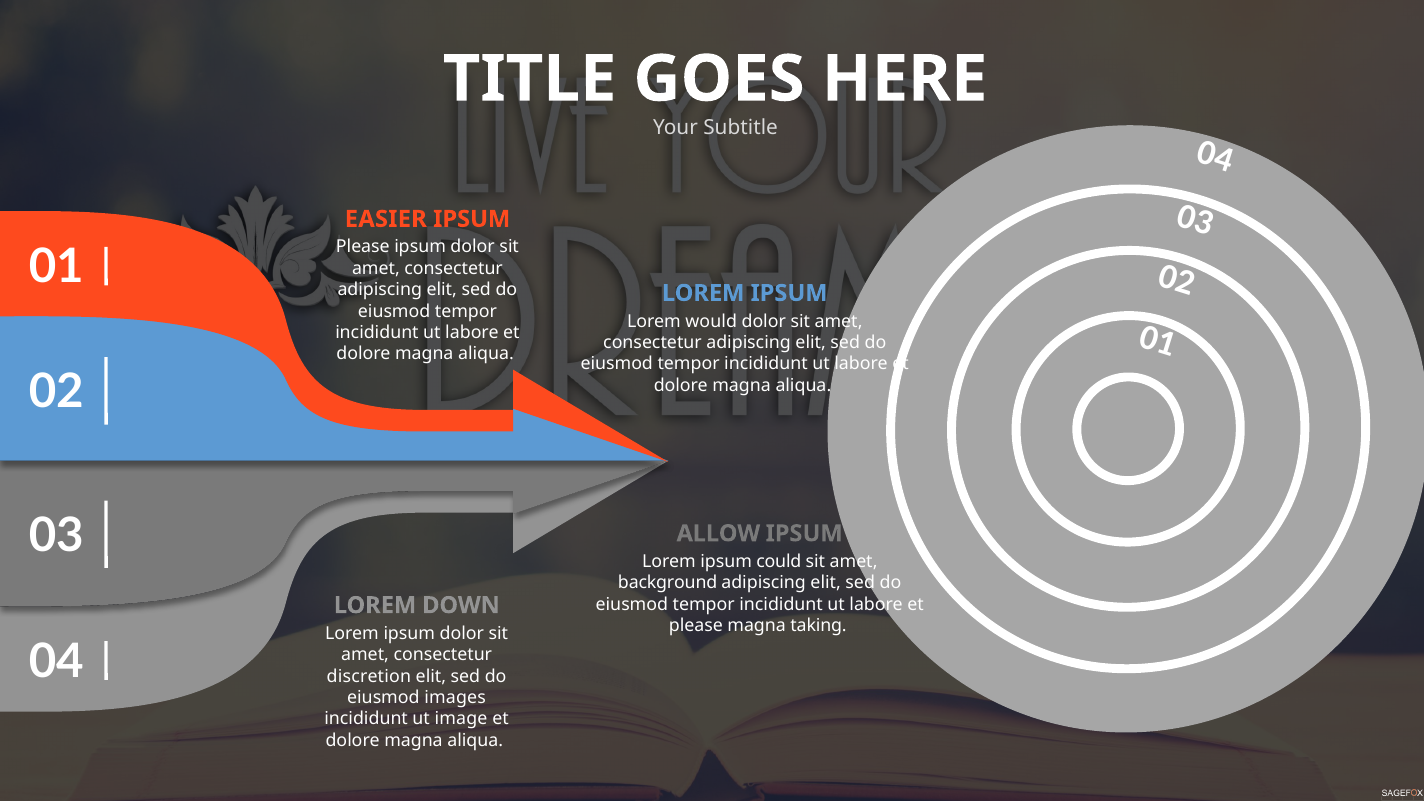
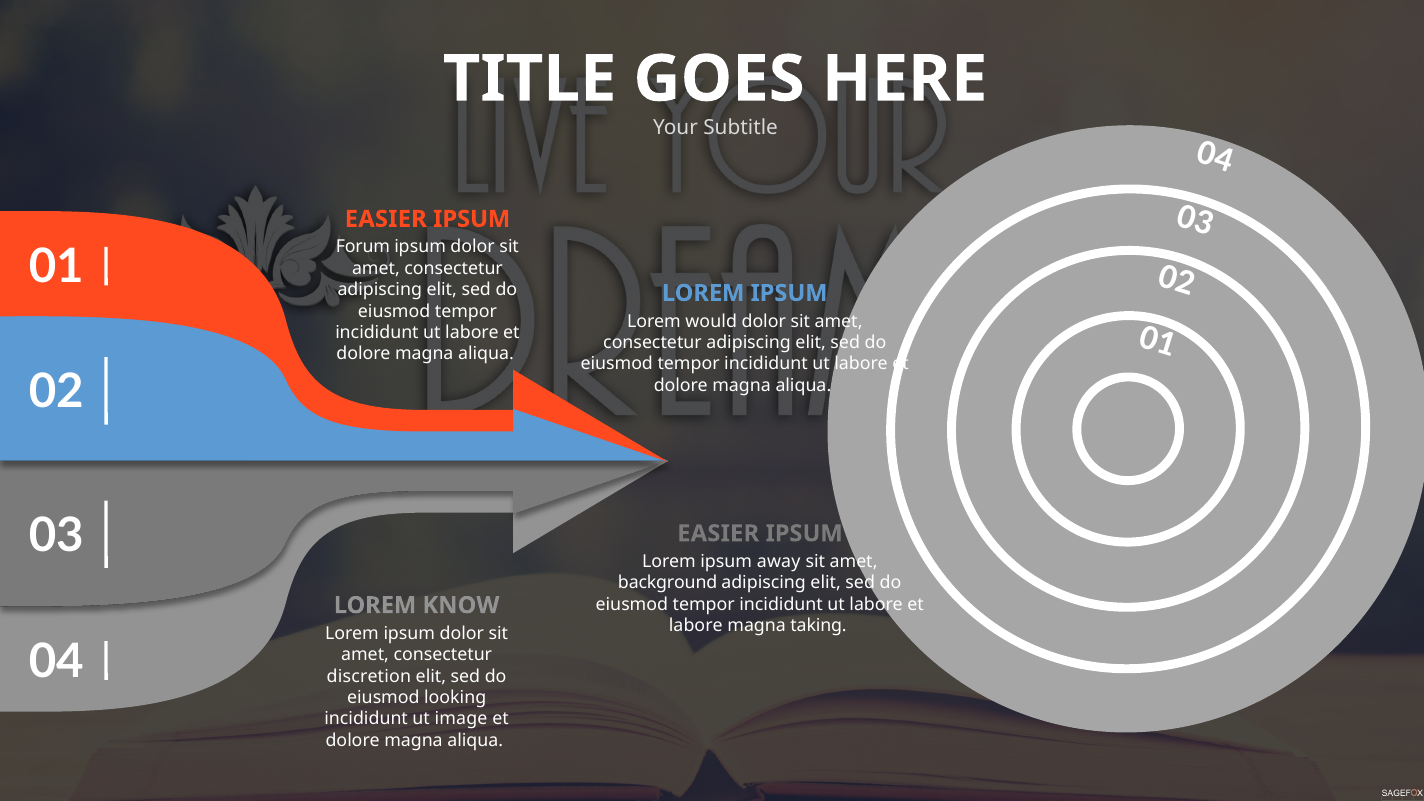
Please at (363, 247): Please -> Forum
ALLOW at (718, 533): ALLOW -> EASIER
could: could -> away
DOWN: DOWN -> KNOW
please at (696, 626): please -> labore
images: images -> looking
